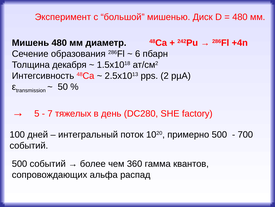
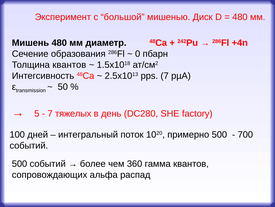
6: 6 -> 0
Толщина декабря: декабря -> квантов
pps 2: 2 -> 7
